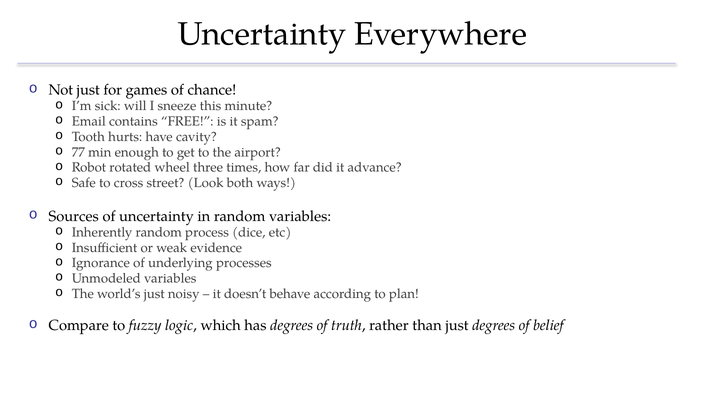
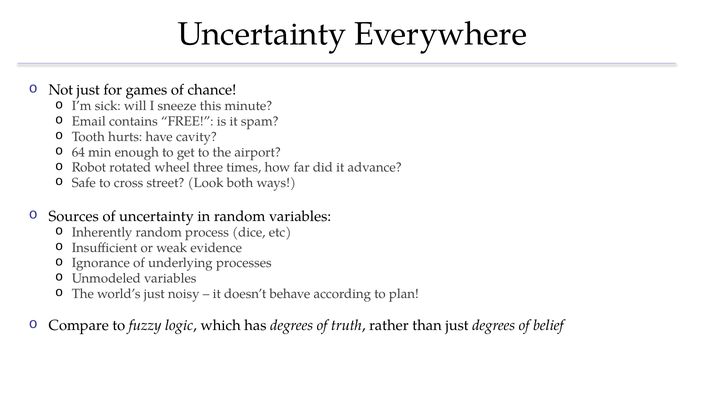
77: 77 -> 64
